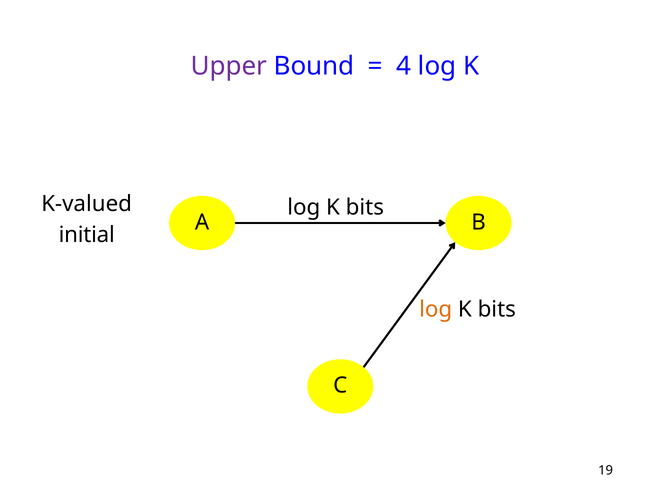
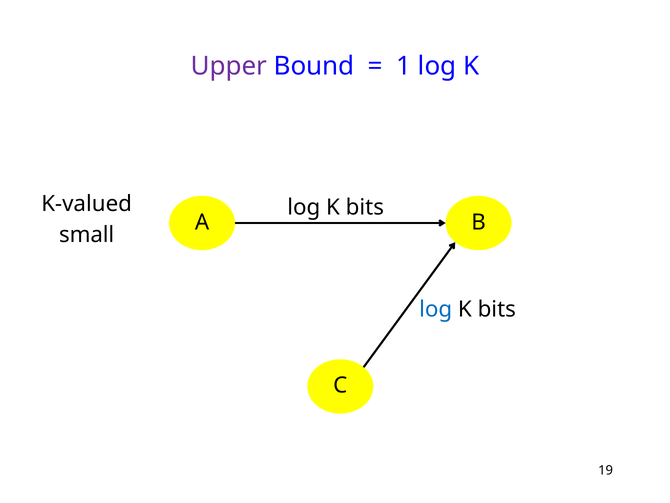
4: 4 -> 1
initial: initial -> small
log at (436, 309) colour: orange -> blue
